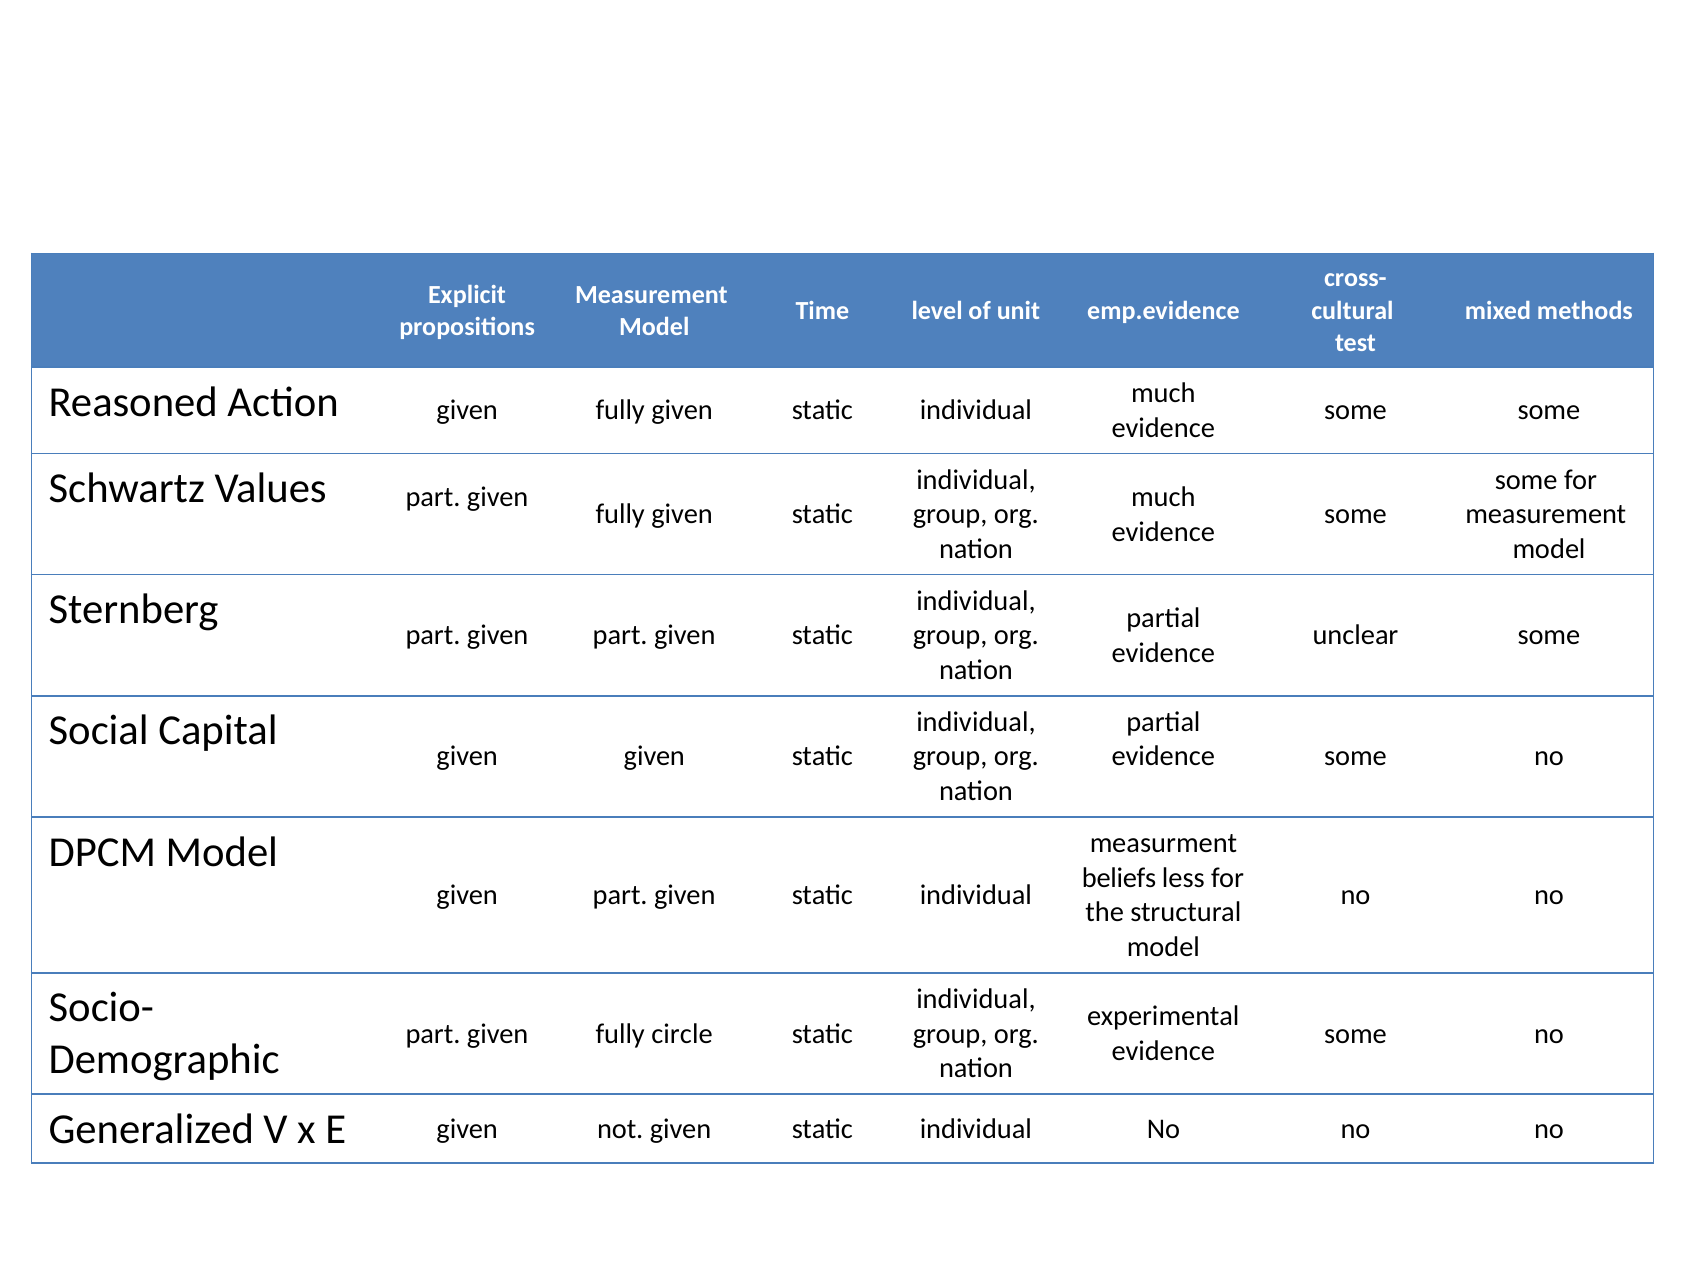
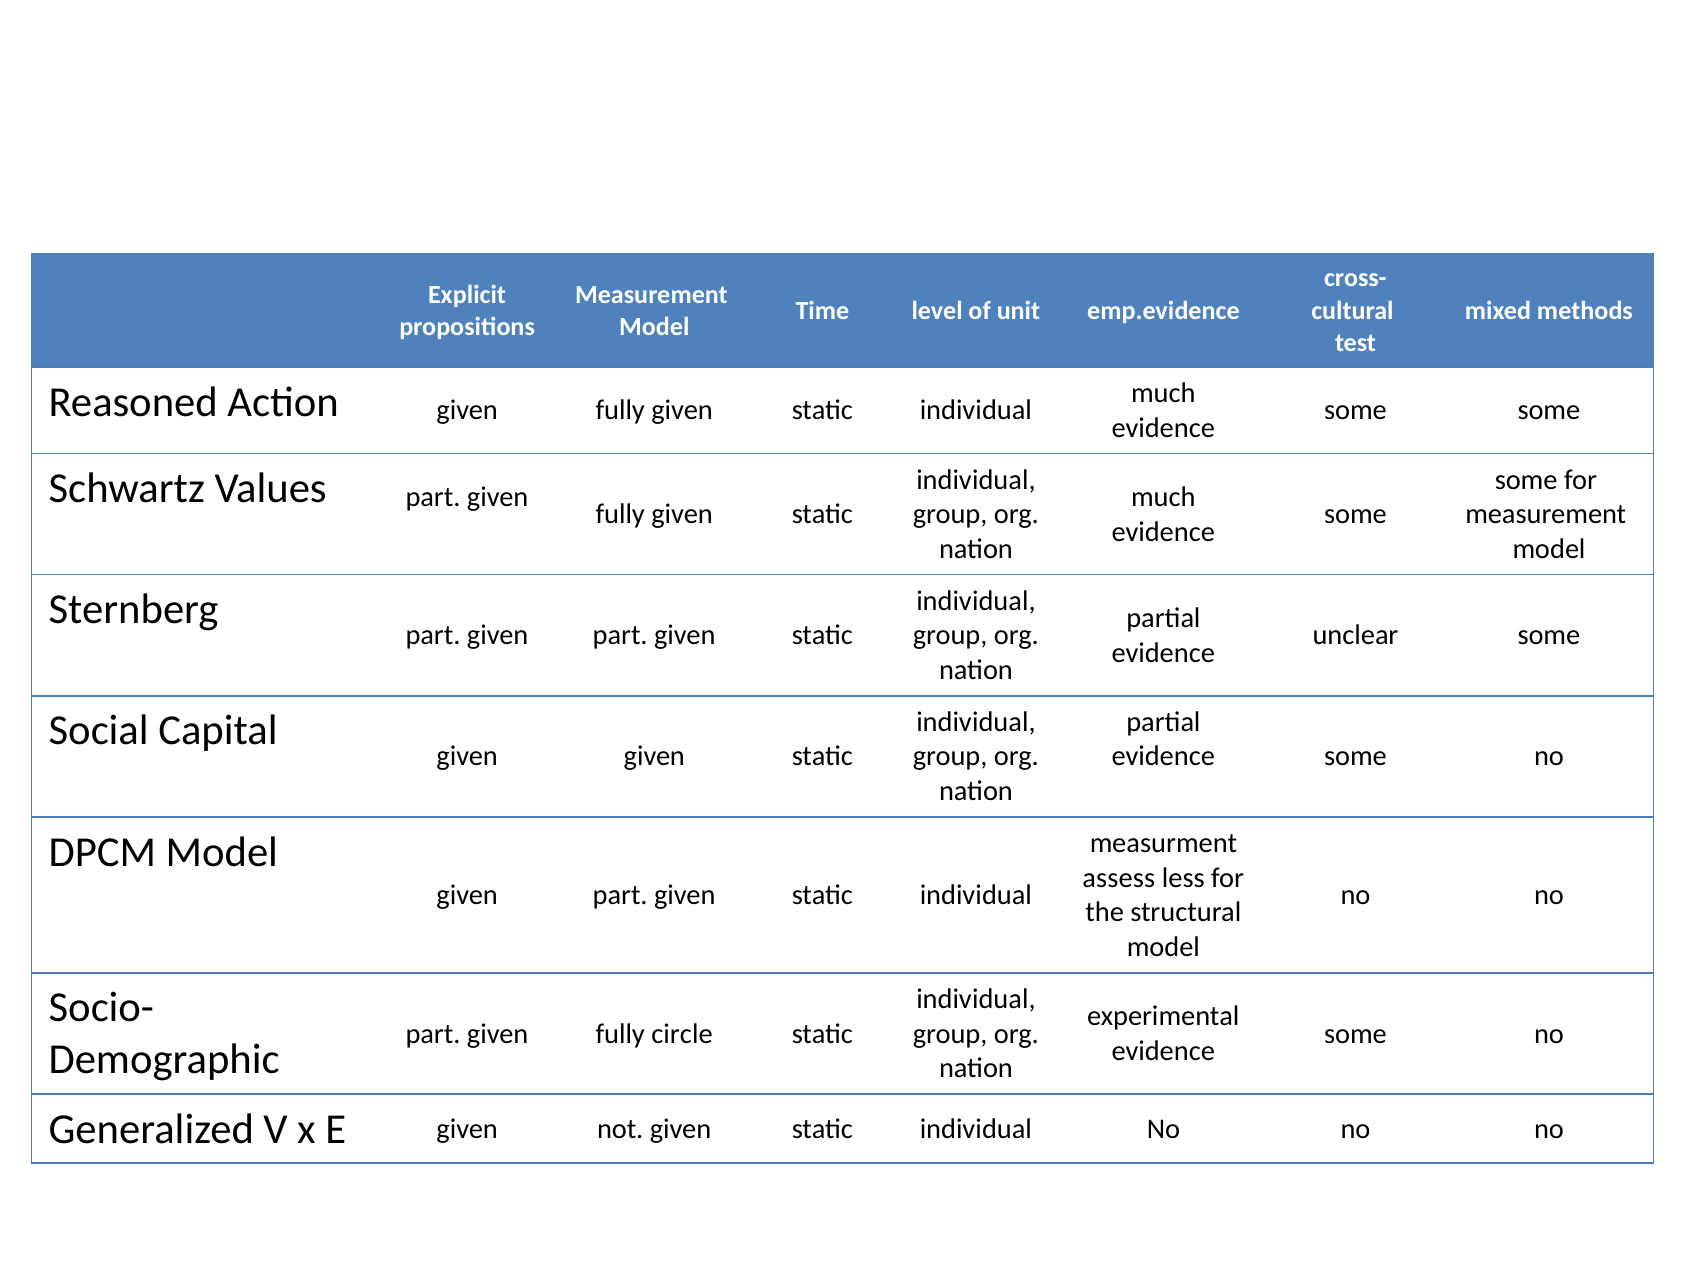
beliefs: beliefs -> assess
